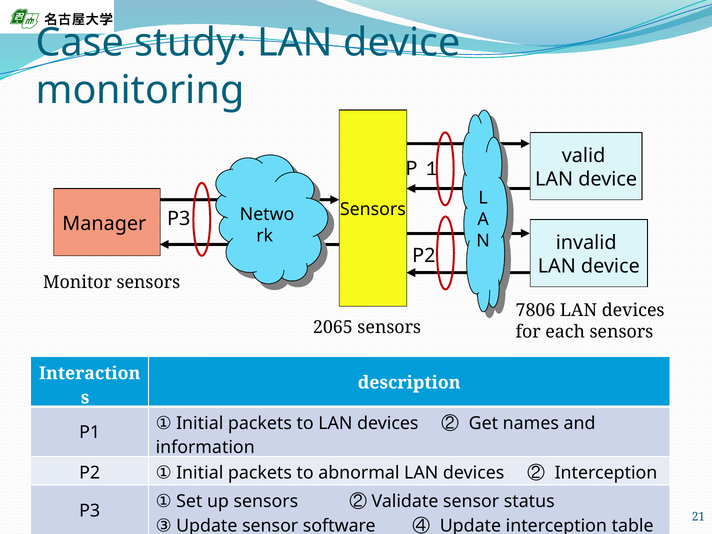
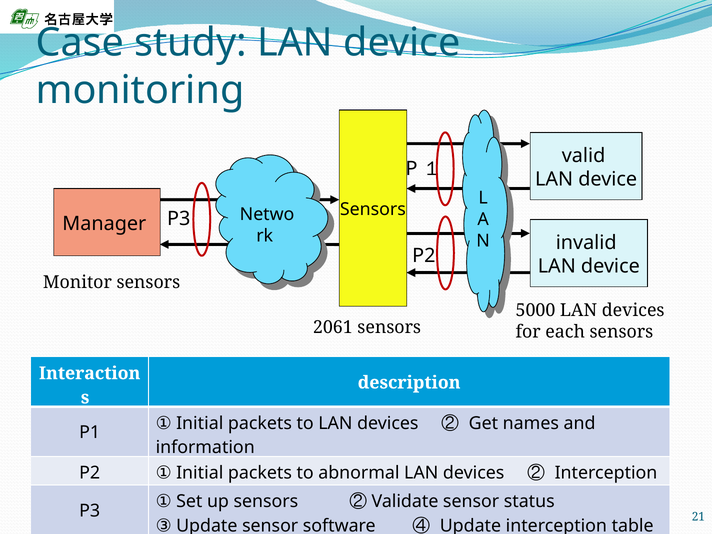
7806: 7806 -> 5000
2065: 2065 -> 2061
